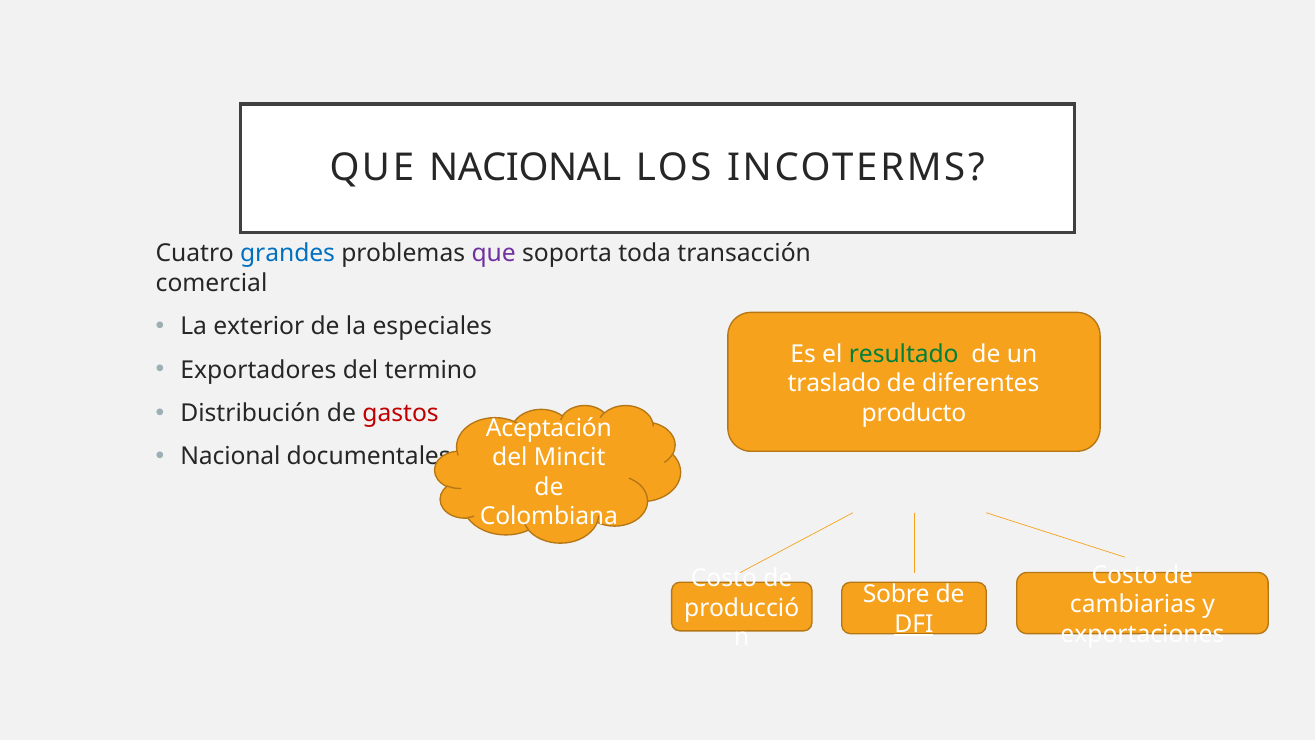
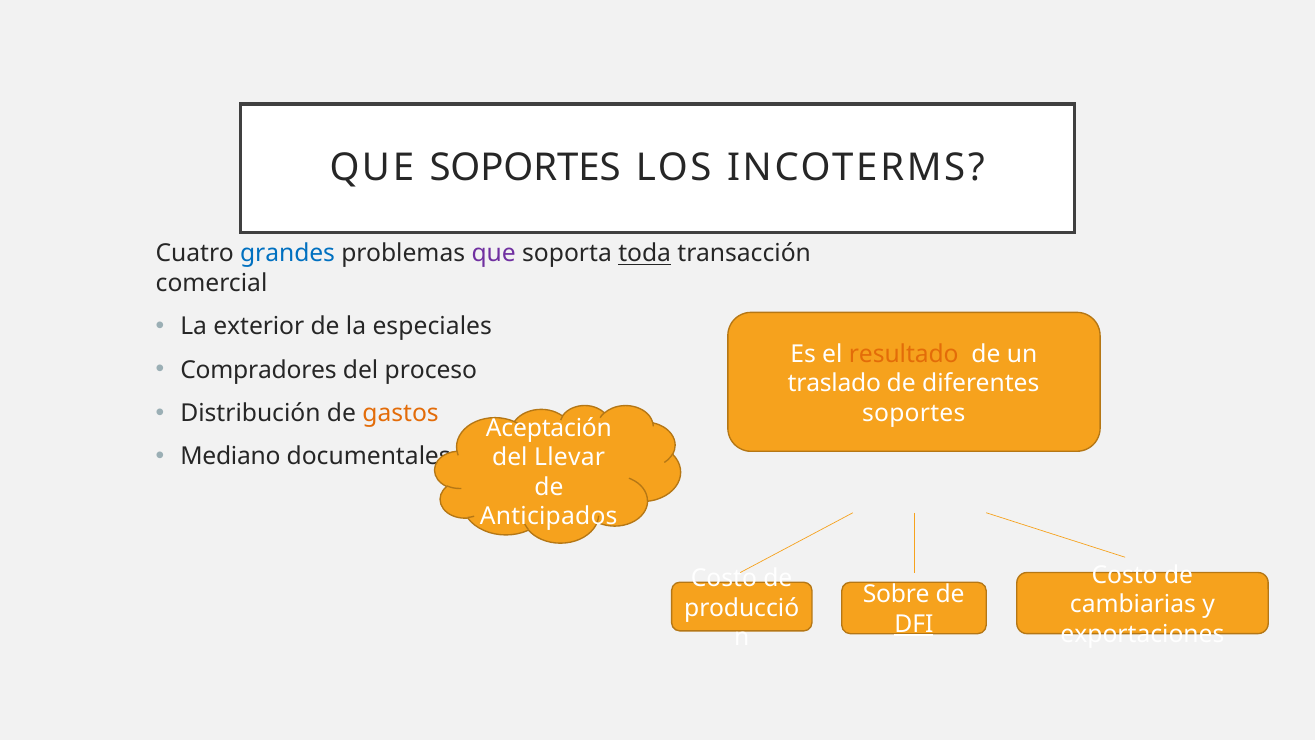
QUE NACIONAL: NACIONAL -> SOPORTES
toda underline: none -> present
resultado colour: green -> orange
Exportadores: Exportadores -> Compradores
termino: termino -> proceso
gastos colour: red -> orange
producto at (914, 413): producto -> soportes
Nacional at (230, 456): Nacional -> Mediano
Mincit: Mincit -> Llevar
Colombiana: Colombiana -> Anticipados
